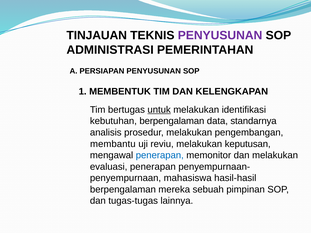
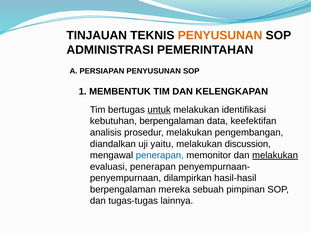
PENYUSUNAN at (220, 36) colour: purple -> orange
standarnya: standarnya -> keefektifan
membantu: membantu -> diandalkan
reviu: reviu -> yaitu
keputusan: keputusan -> discussion
melakukan at (275, 155) underline: none -> present
mahasiswa: mahasiswa -> dilampirkan
